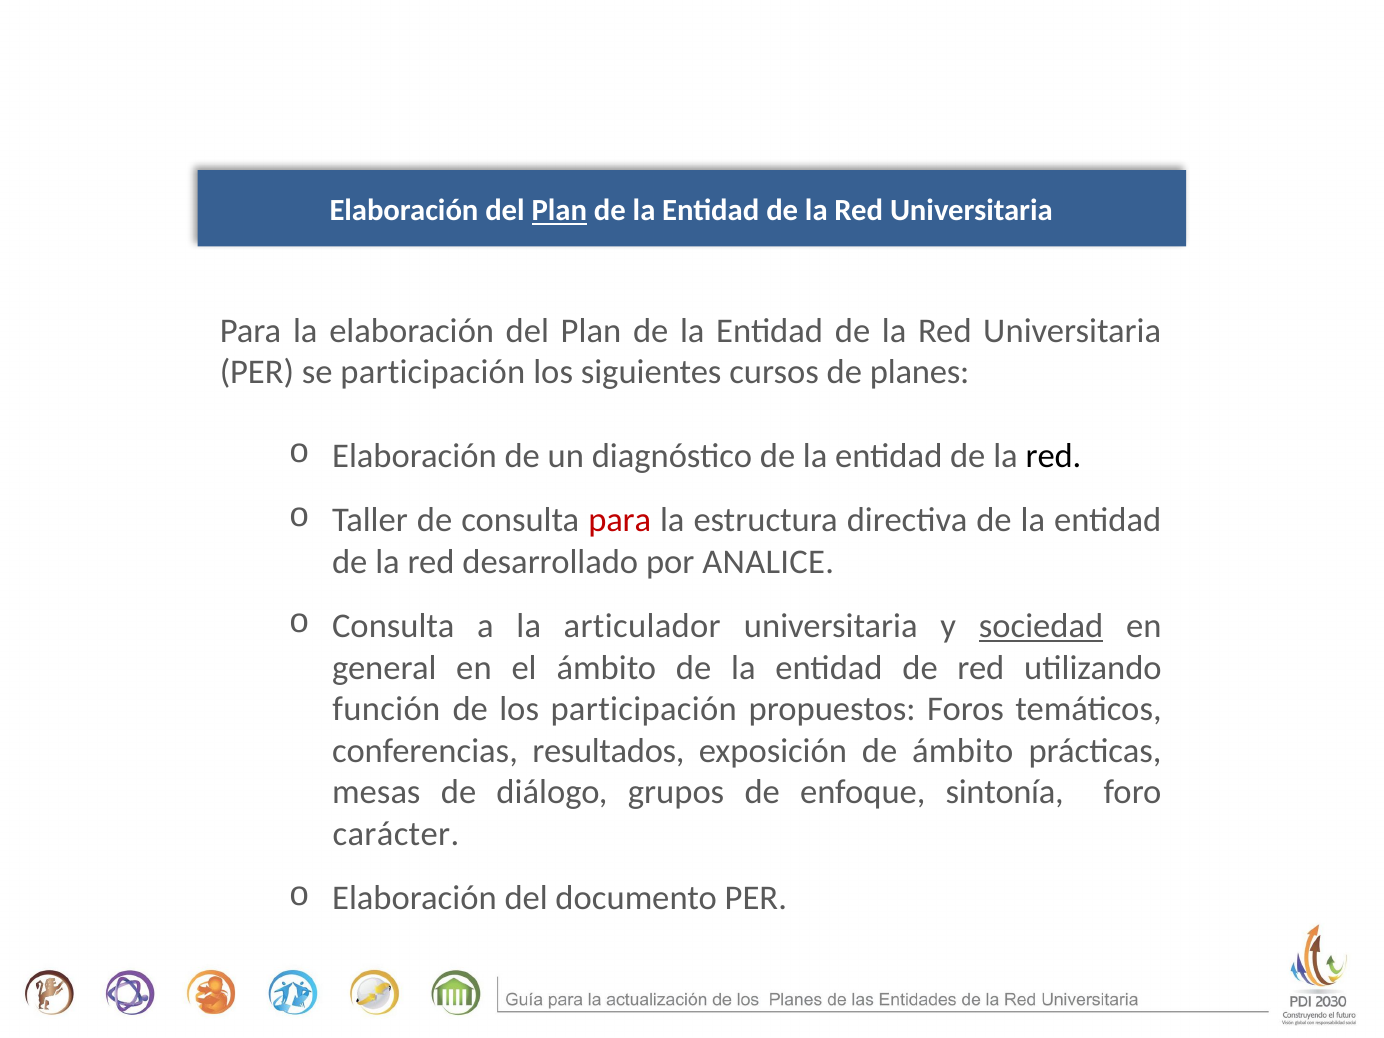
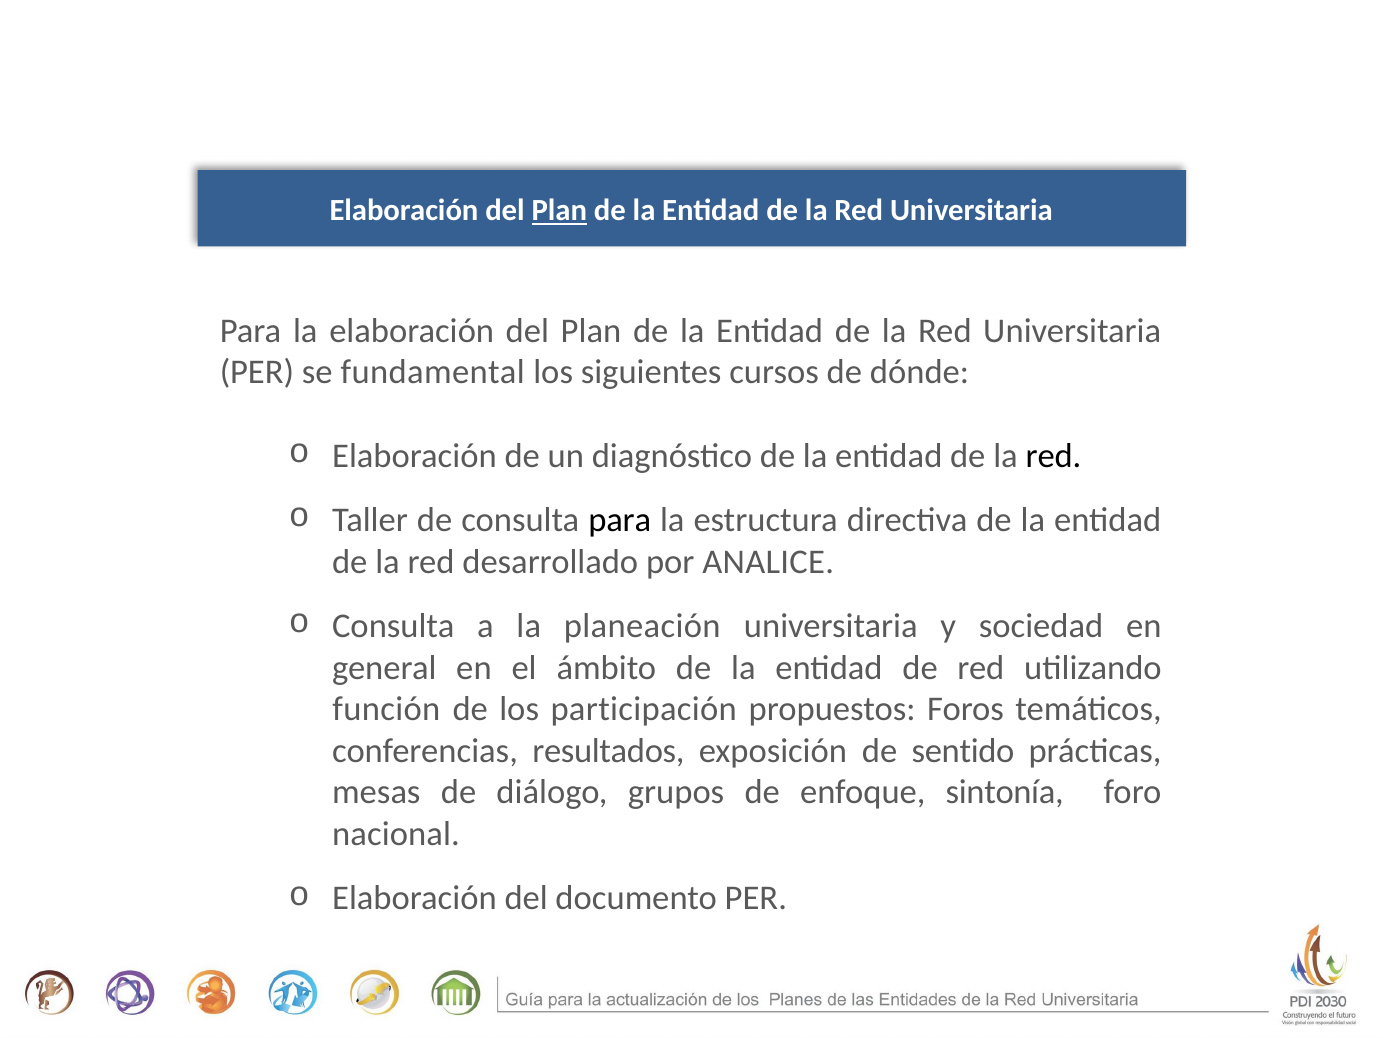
se participación: participación -> fundamental
planes: planes -> dónde
para at (620, 520) colour: red -> black
articulador: articulador -> planeación
sociedad underline: present -> none
de ámbito: ámbito -> sentido
carácter: carácter -> nacional
